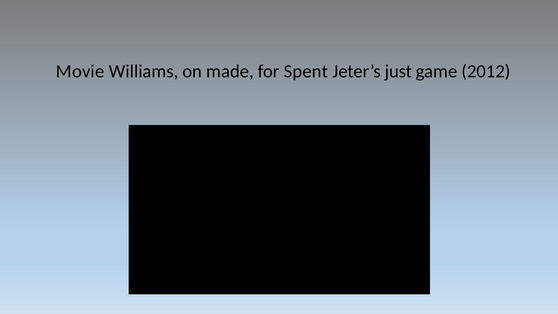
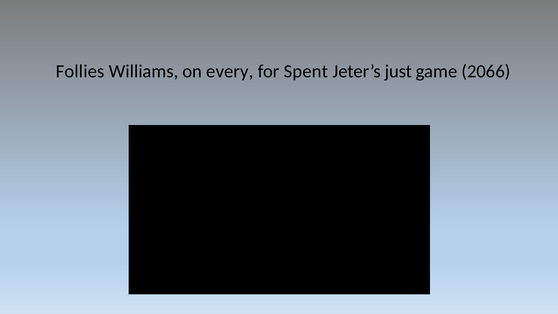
Movie: Movie -> Follies
made: made -> every
2012: 2012 -> 2066
